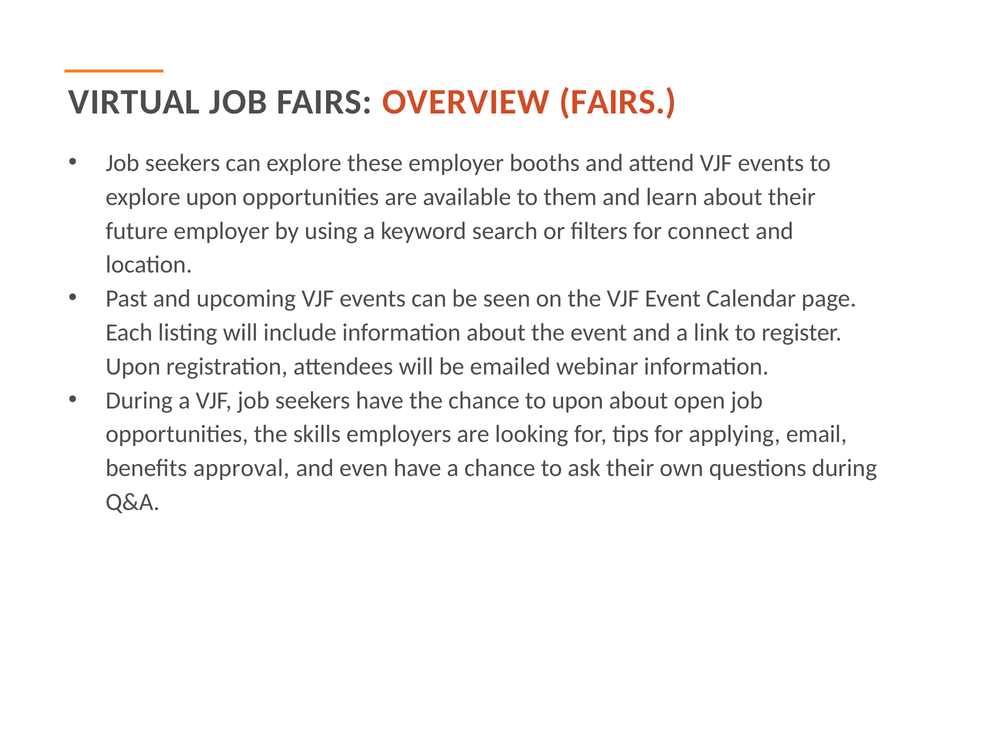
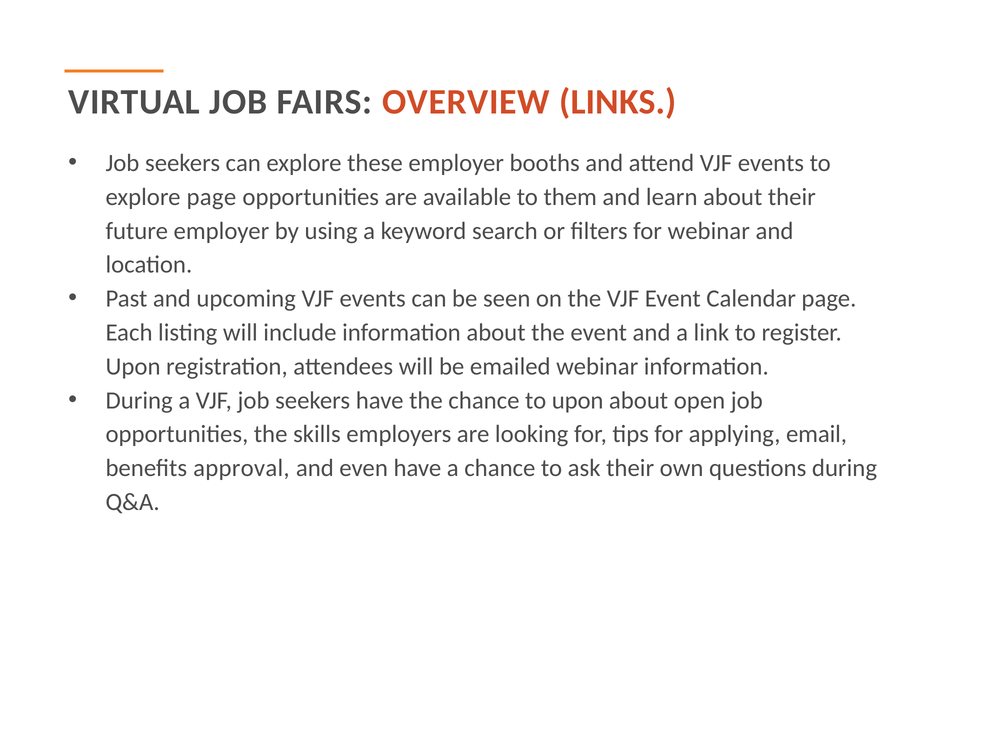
OVERVIEW FAIRS: FAIRS -> LINKS
explore upon: upon -> page
for connect: connect -> webinar
